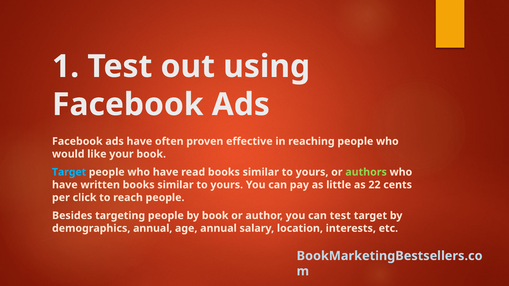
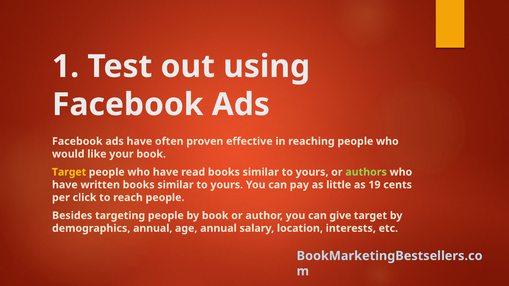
Target at (69, 172) colour: light blue -> yellow
22: 22 -> 19
can test: test -> give
